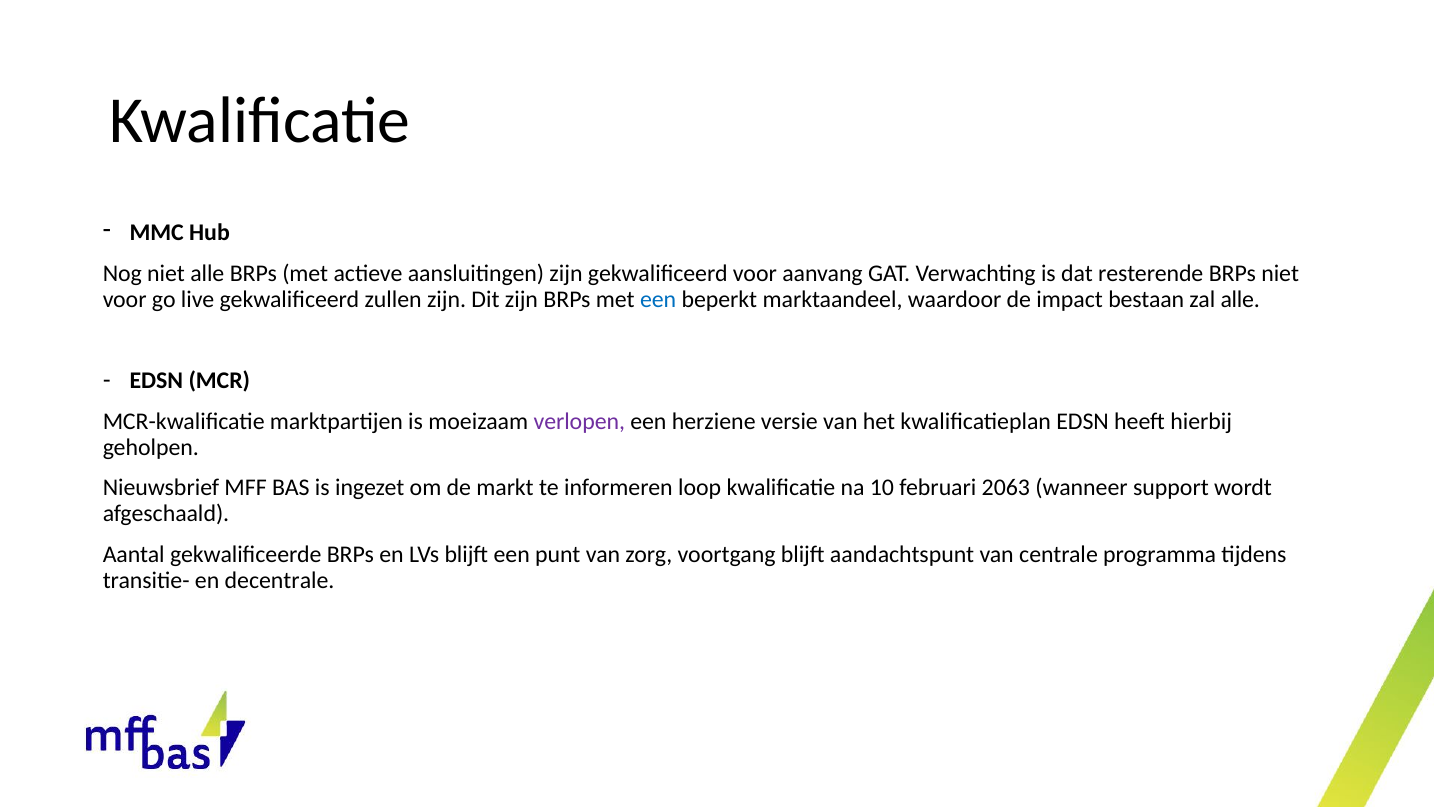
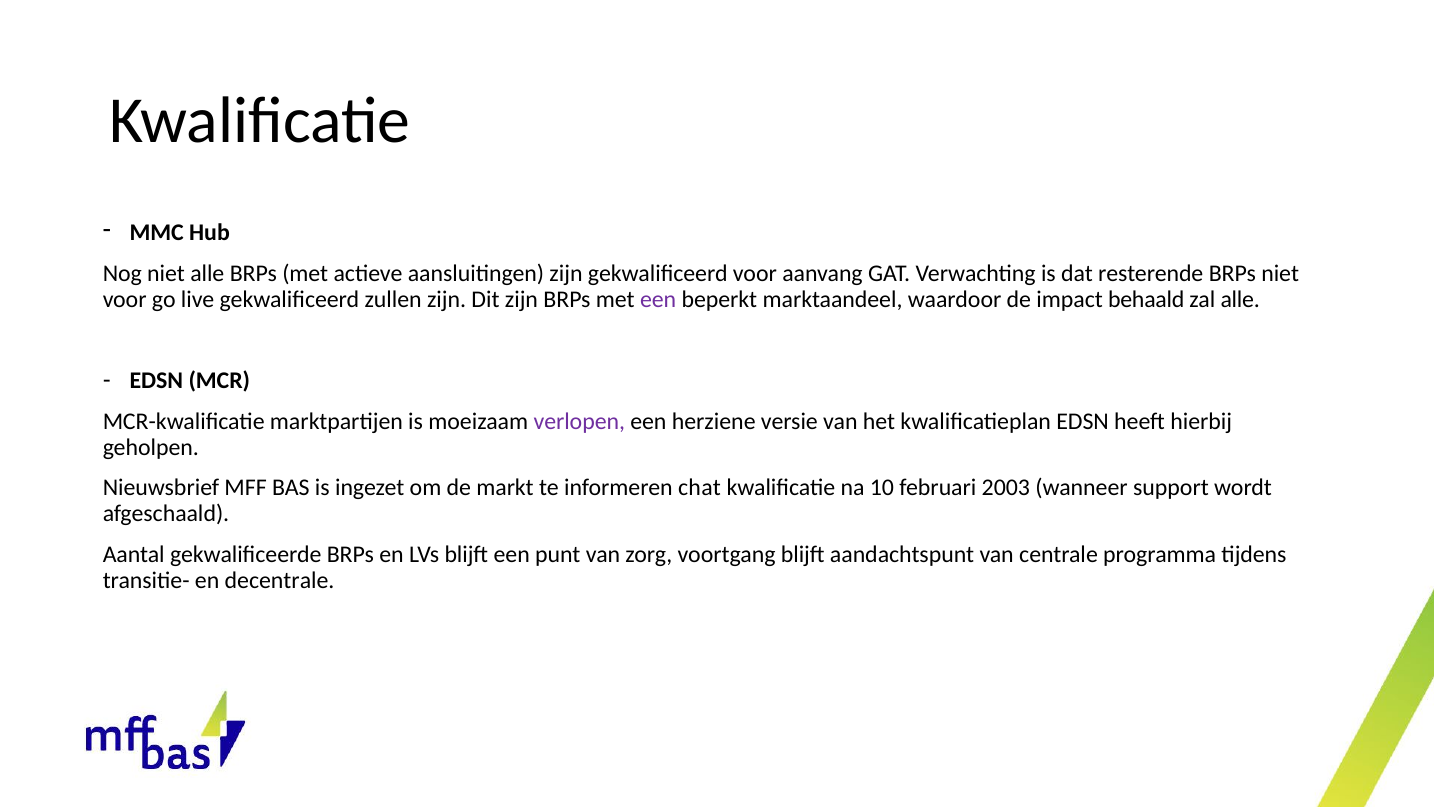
een at (658, 299) colour: blue -> purple
bestaan: bestaan -> behaald
loop: loop -> chat
2063: 2063 -> 2003
